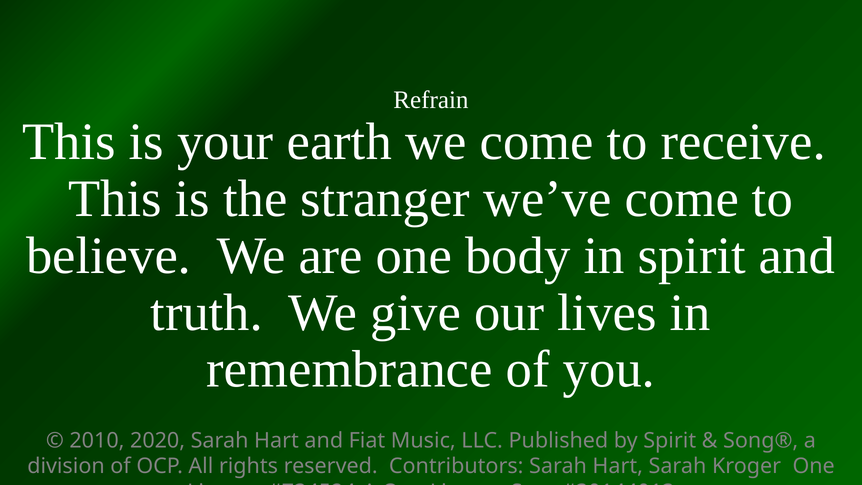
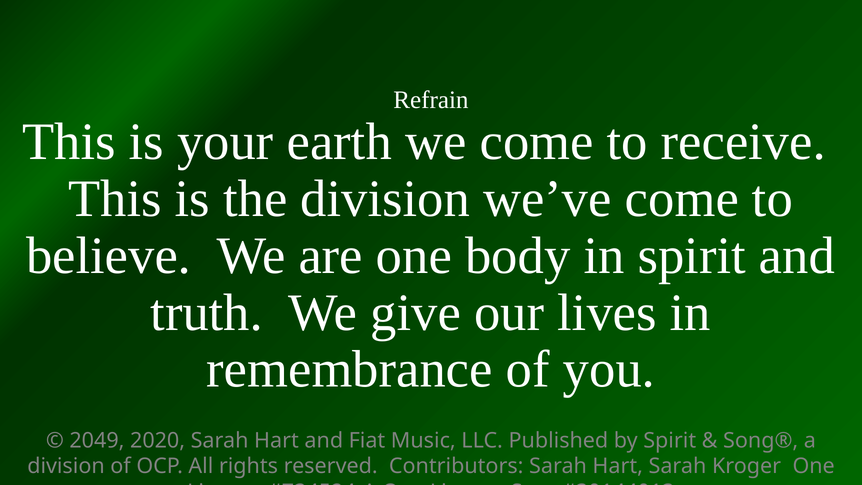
the stranger: stranger -> division
2010: 2010 -> 2049
